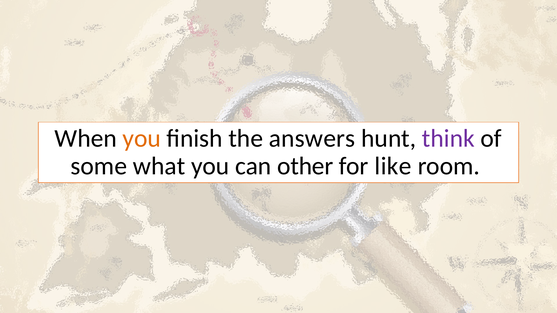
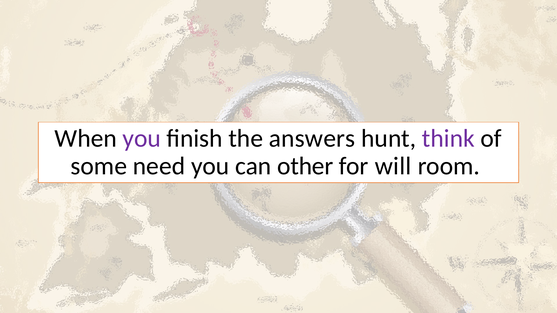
you at (142, 139) colour: orange -> purple
what: what -> need
like: like -> will
